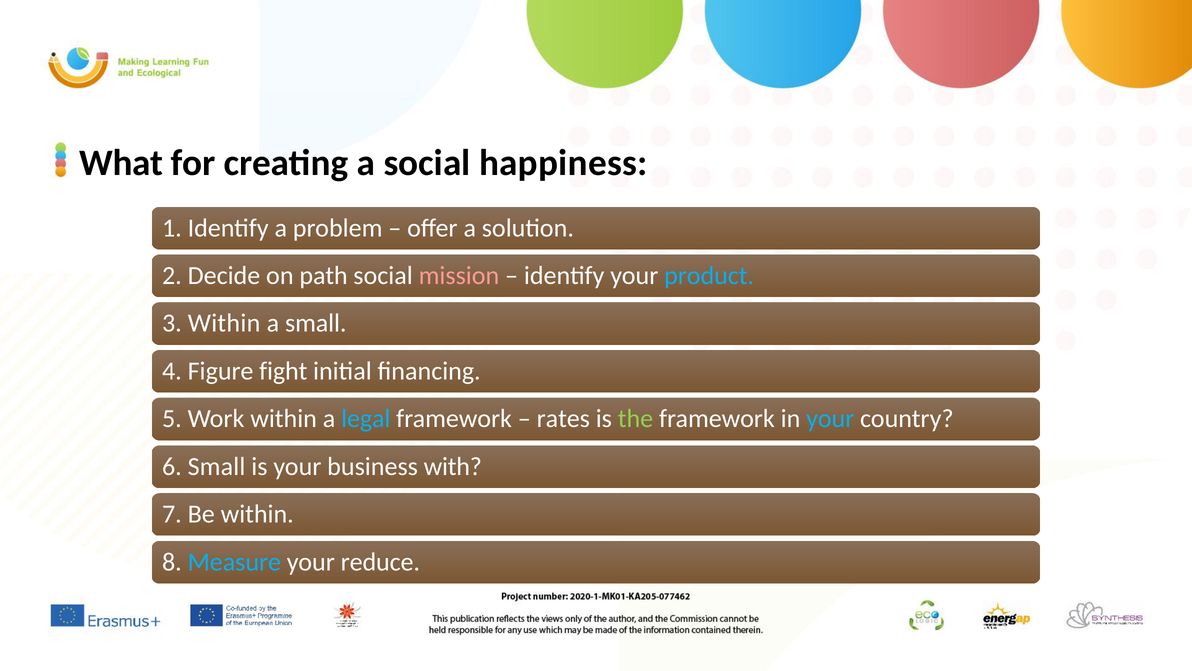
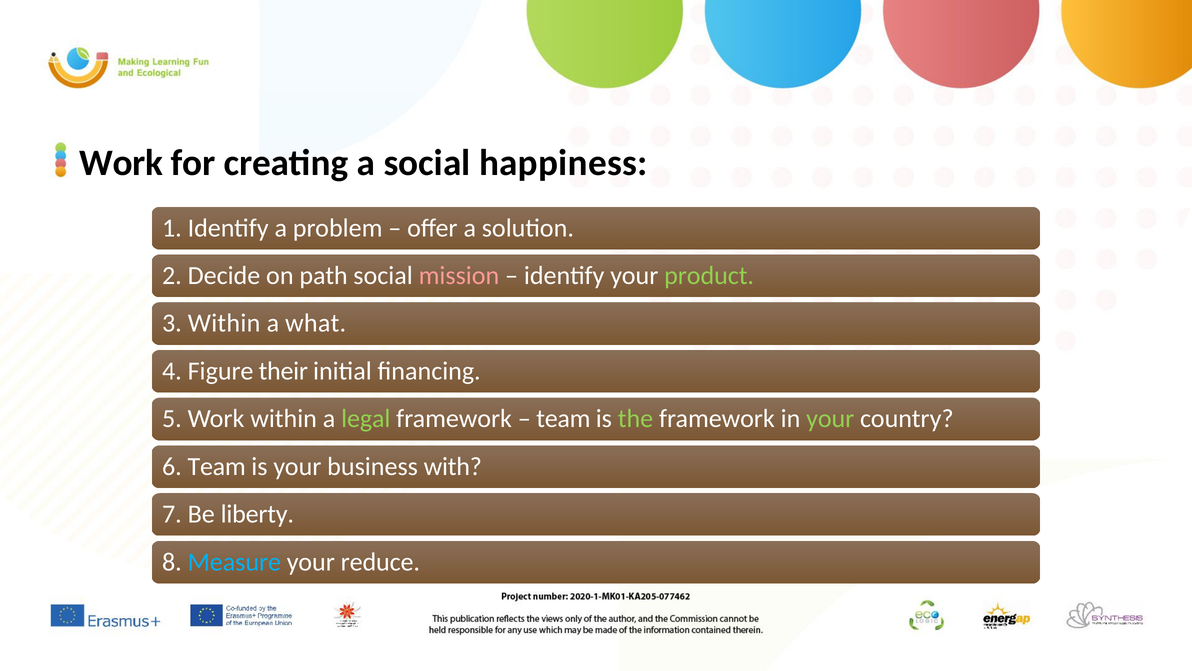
What at (121, 163): What -> Work
product colour: light blue -> light green
a small: small -> what
fight: fight -> their
legal colour: light blue -> light green
rates at (563, 419): rates -> team
your at (830, 419) colour: light blue -> light green
6 Small: Small -> Team
Be within: within -> liberty
